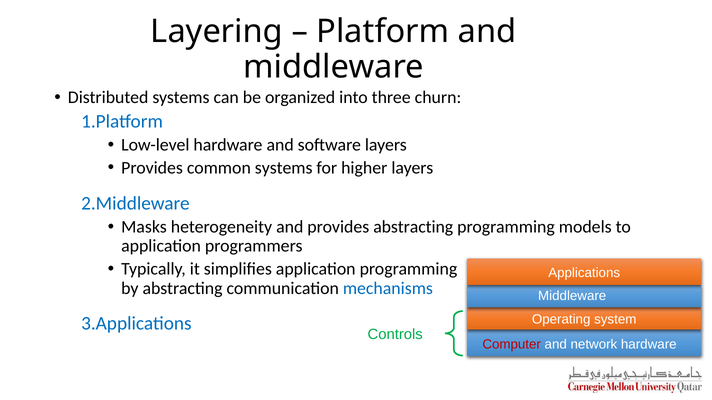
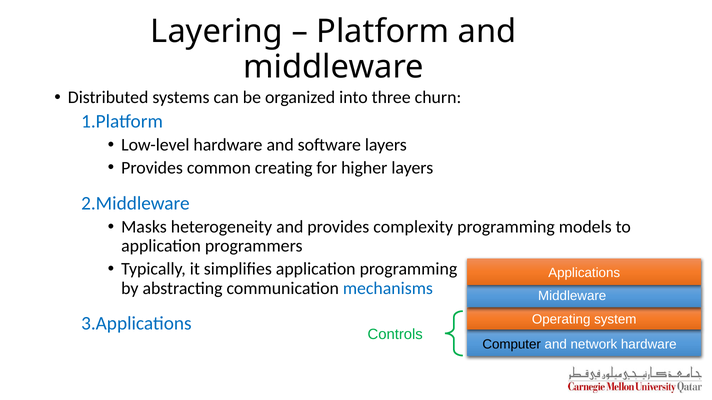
common systems: systems -> creating
provides abstracting: abstracting -> complexity
Computer colour: red -> black
